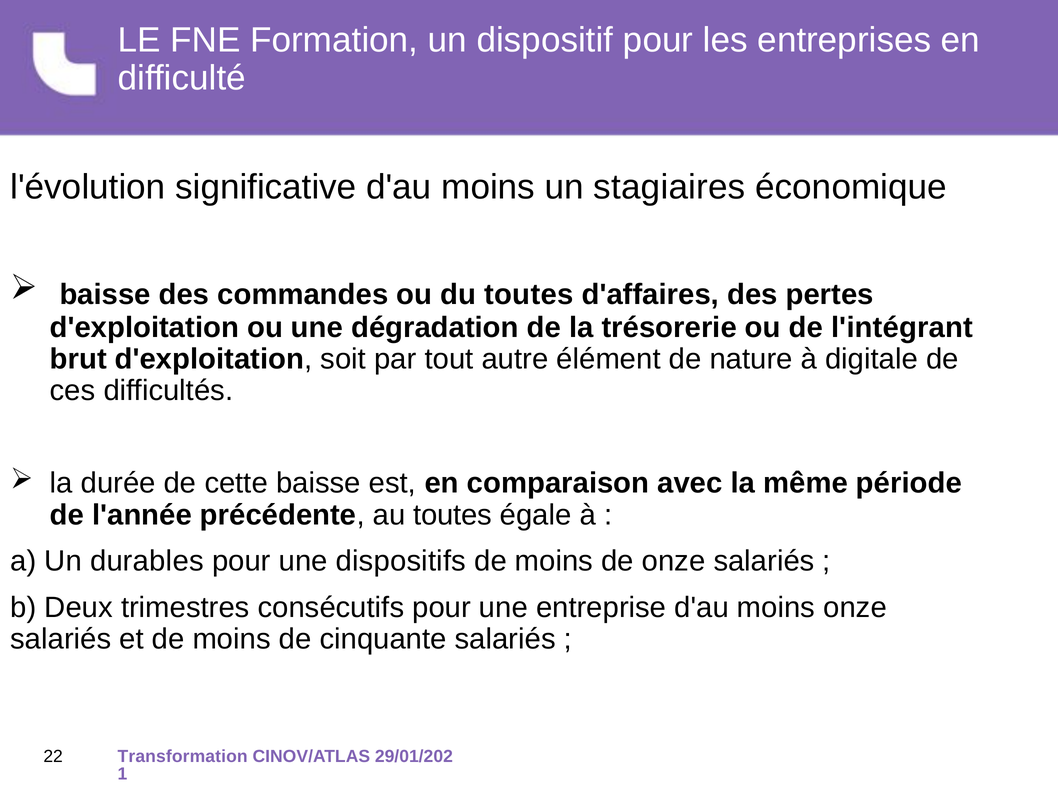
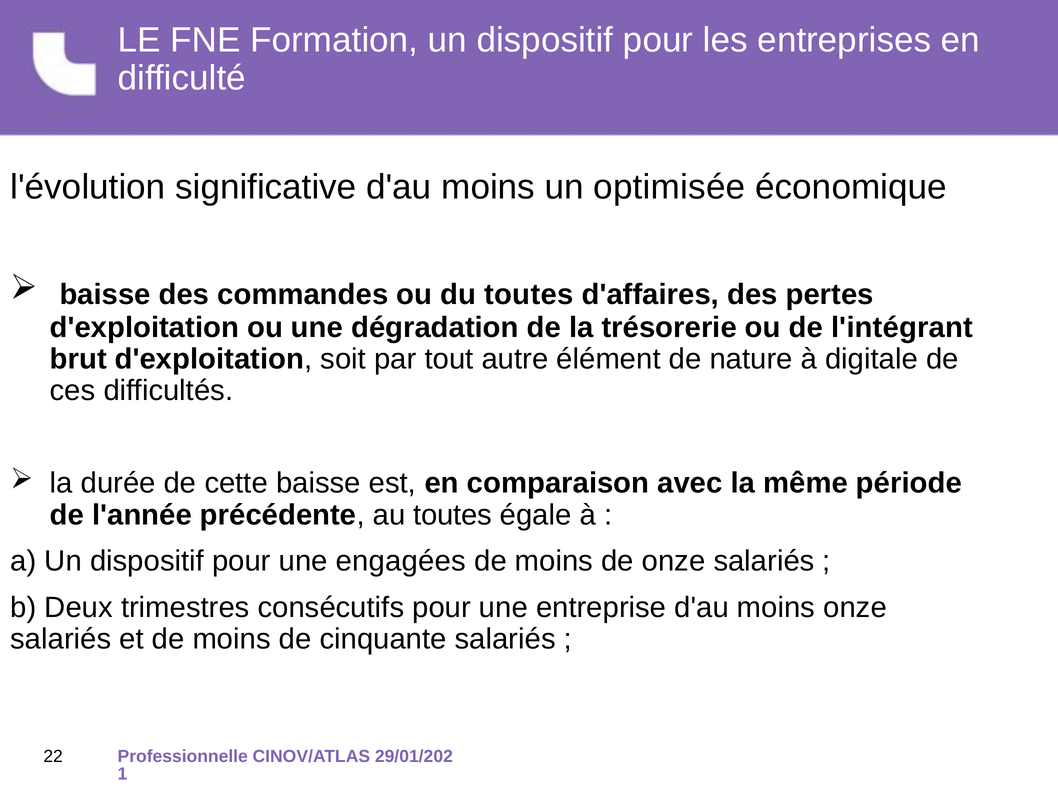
stagiaires: stagiaires -> optimisée
a Un durables: durables -> dispositif
dispositifs: dispositifs -> engagées
Transformation: Transformation -> Professionnelle
